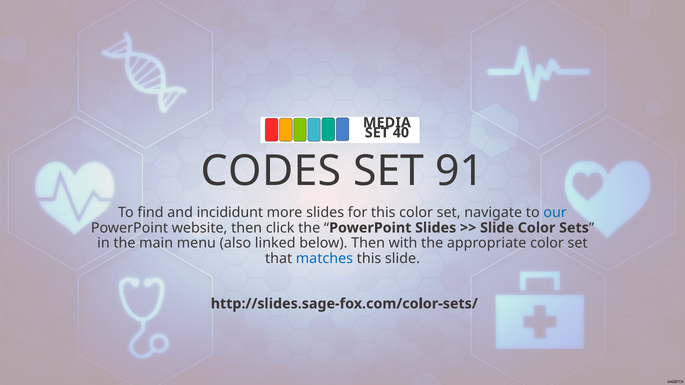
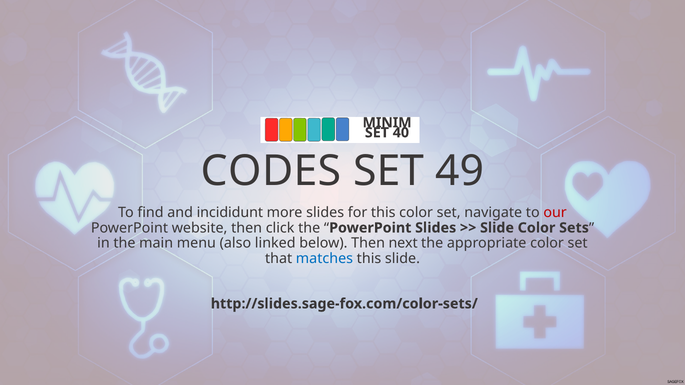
MEDIA: MEDIA -> MINIM
91: 91 -> 49
our colour: blue -> red
with: with -> next
